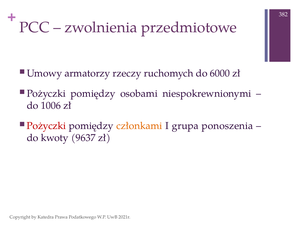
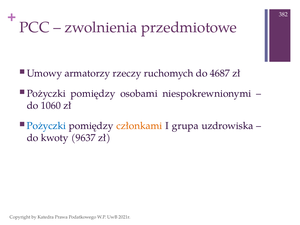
6000: 6000 -> 4687
1006: 1006 -> 1060
Pożyczki at (46, 126) colour: red -> blue
ponoszenia: ponoszenia -> uzdrowiska
